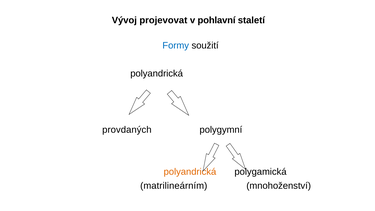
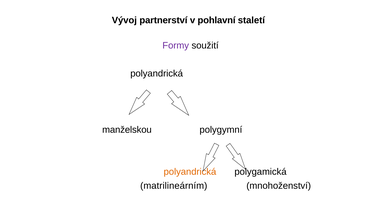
projevovat: projevovat -> partnerství
Formy colour: blue -> purple
provdaných: provdaných -> manželskou
